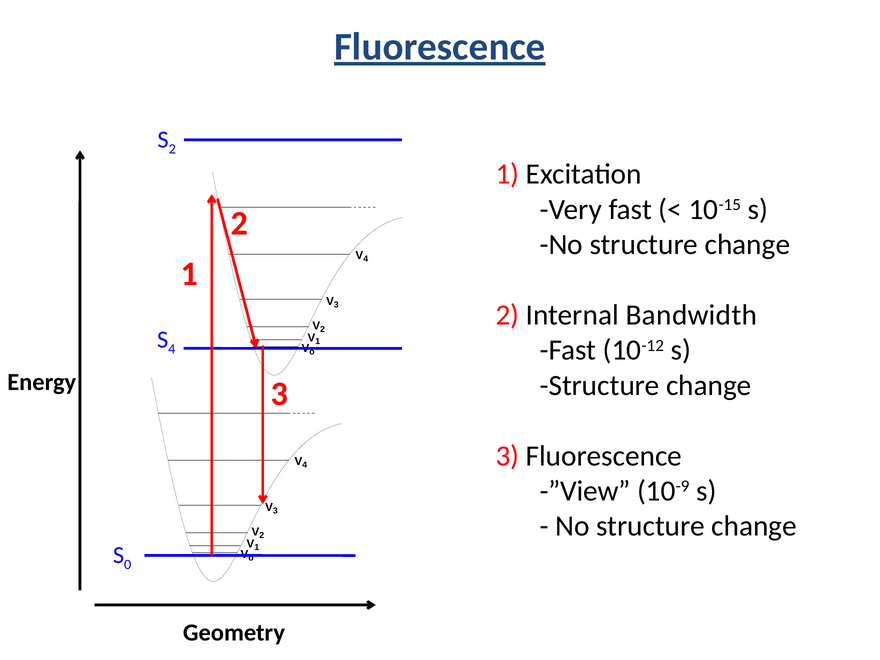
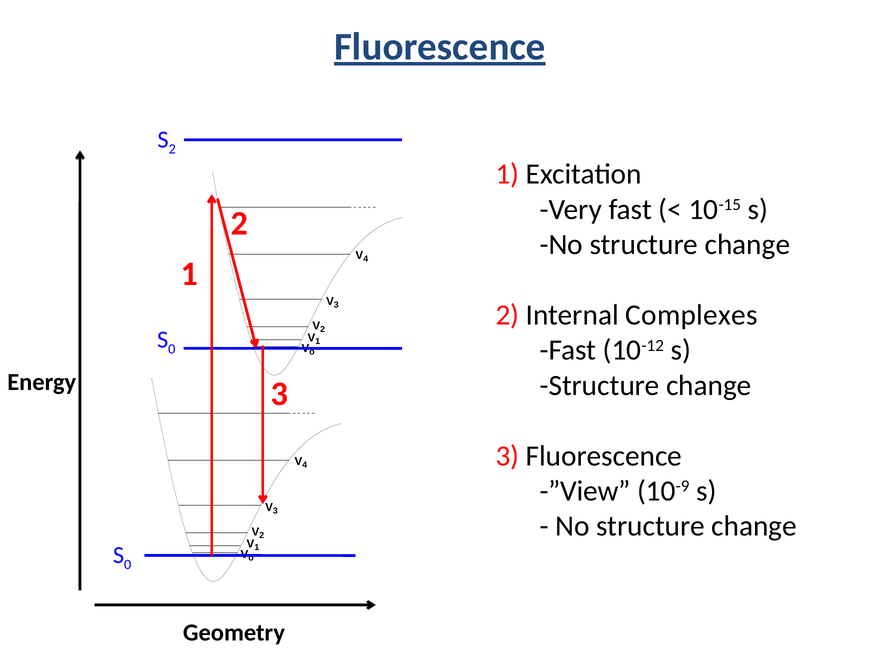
Bandwidth: Bandwidth -> Complexes
4 at (172, 349): 4 -> 0
